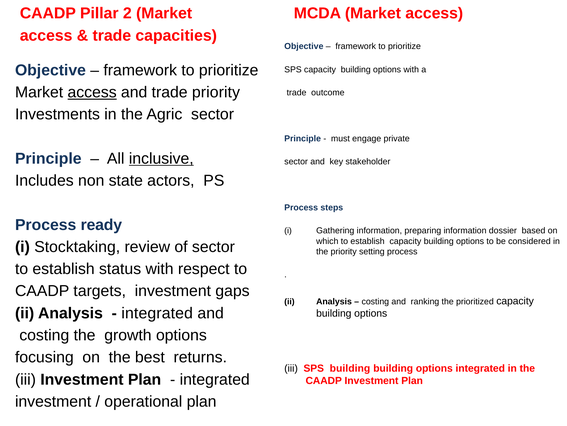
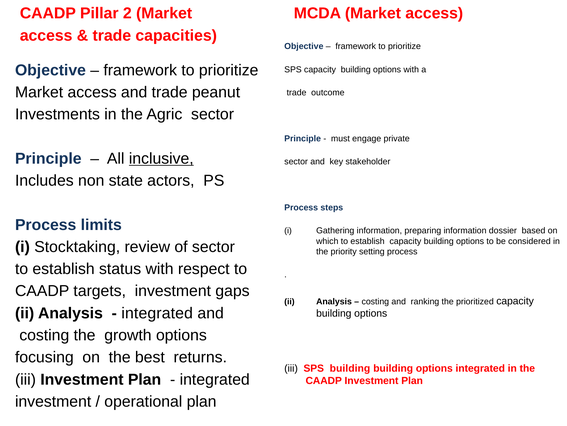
access at (92, 92) underline: present -> none
trade priority: priority -> peanut
ready: ready -> limits
